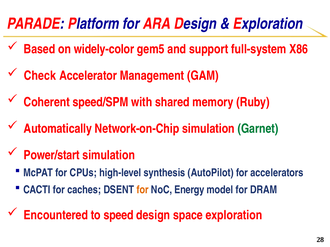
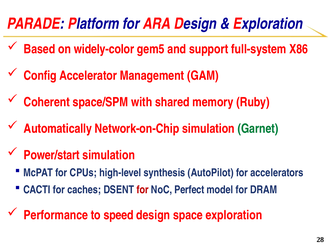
Check: Check -> Config
speed/SPM: speed/SPM -> space/SPM
for at (143, 190) colour: orange -> red
Energy: Energy -> Perfect
Encountered: Encountered -> Performance
